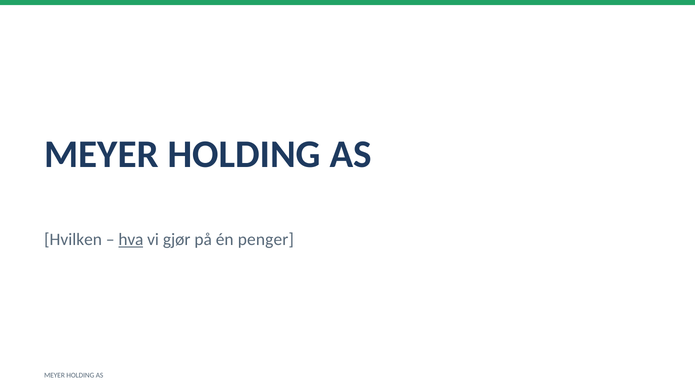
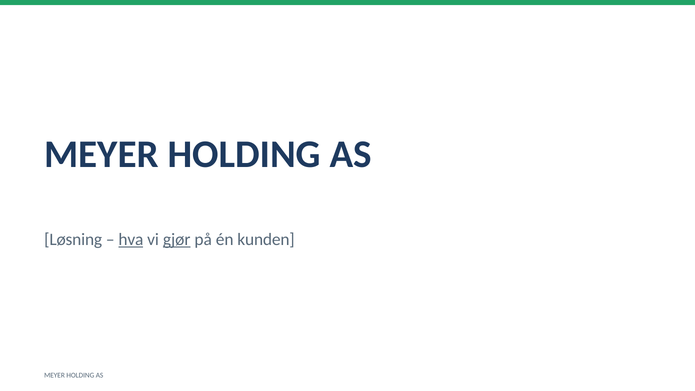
Hvilken: Hvilken -> Løsning
gjør underline: none -> present
penger: penger -> kunden
